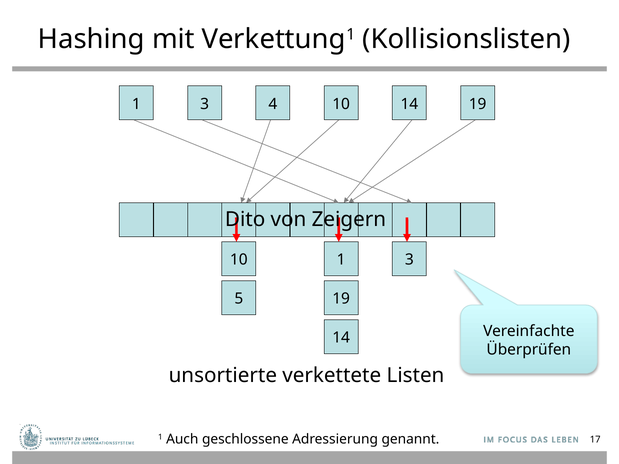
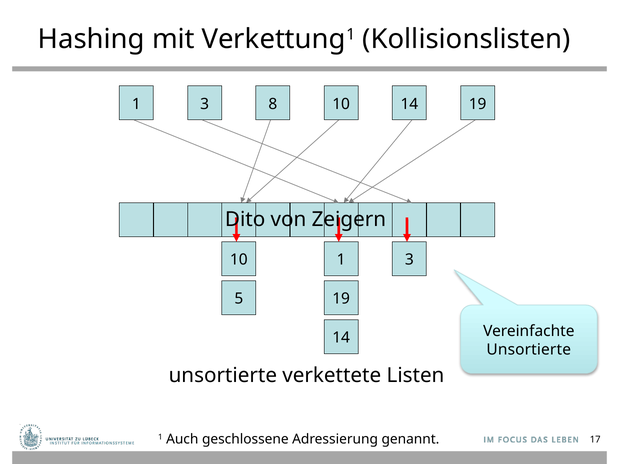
4: 4 -> 8
Überprüfen at (529, 350): Überprüfen -> Unsortierte
